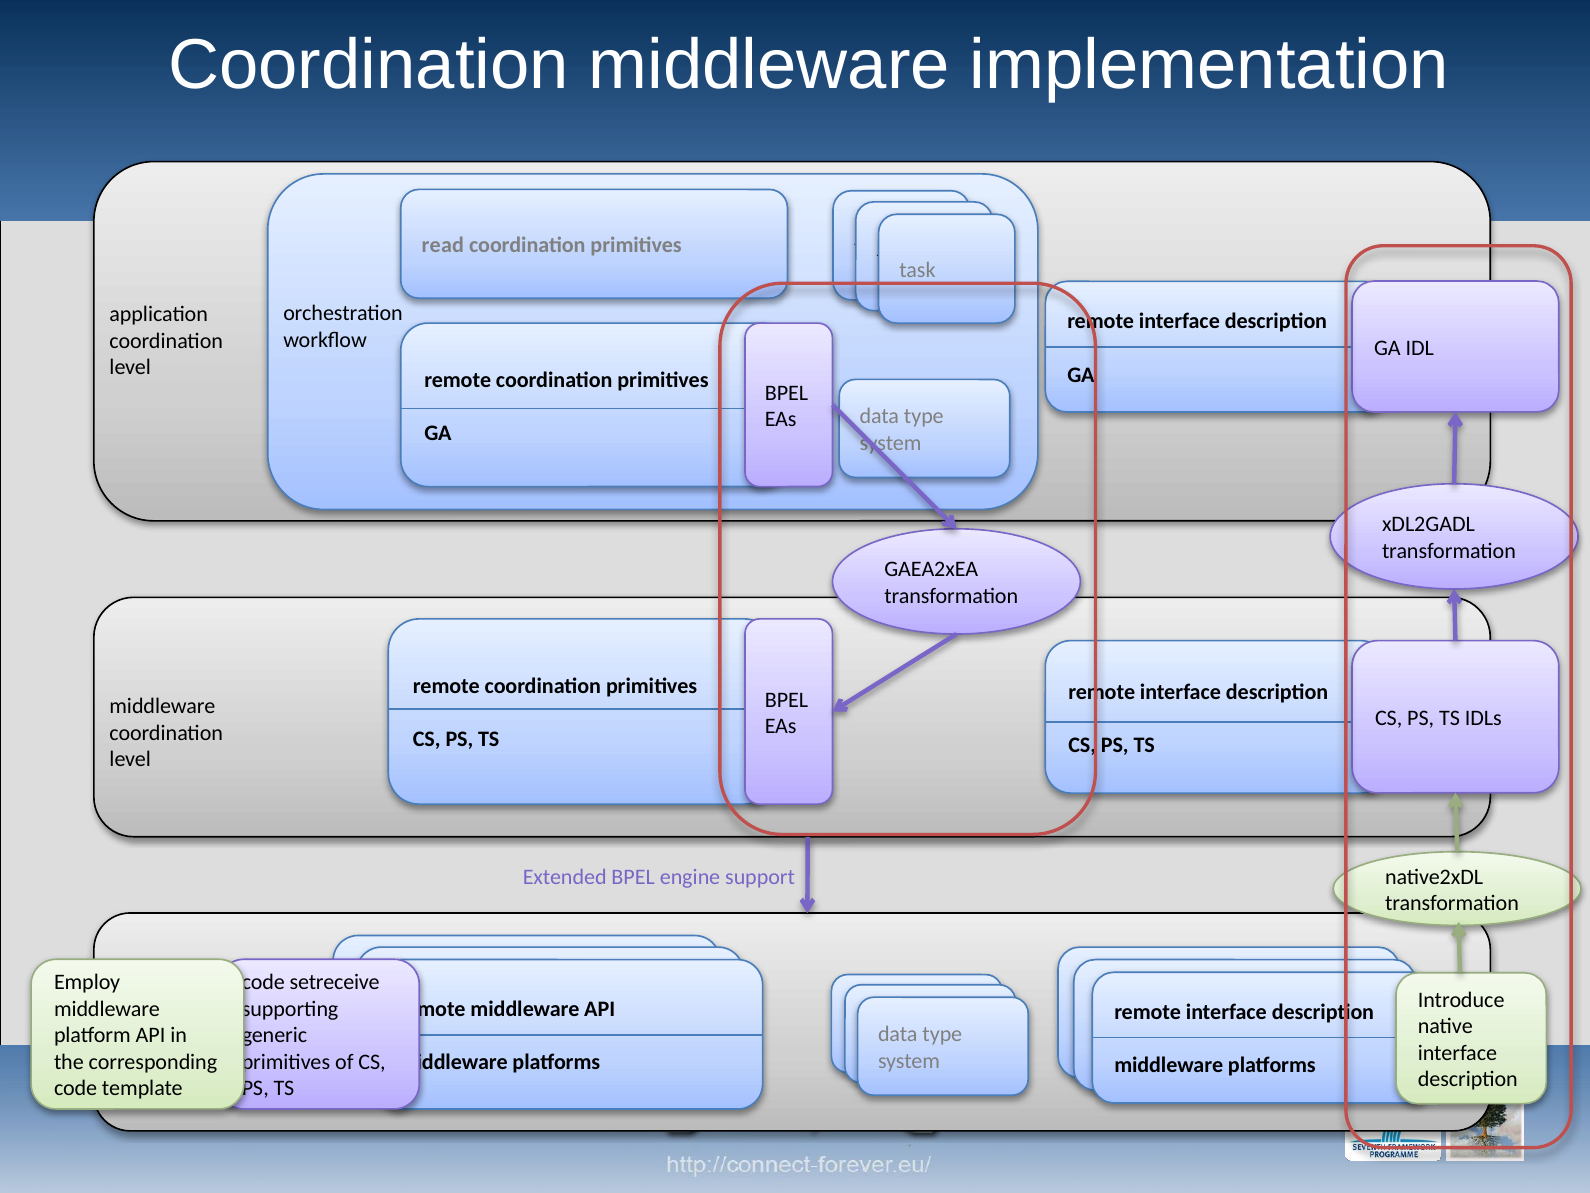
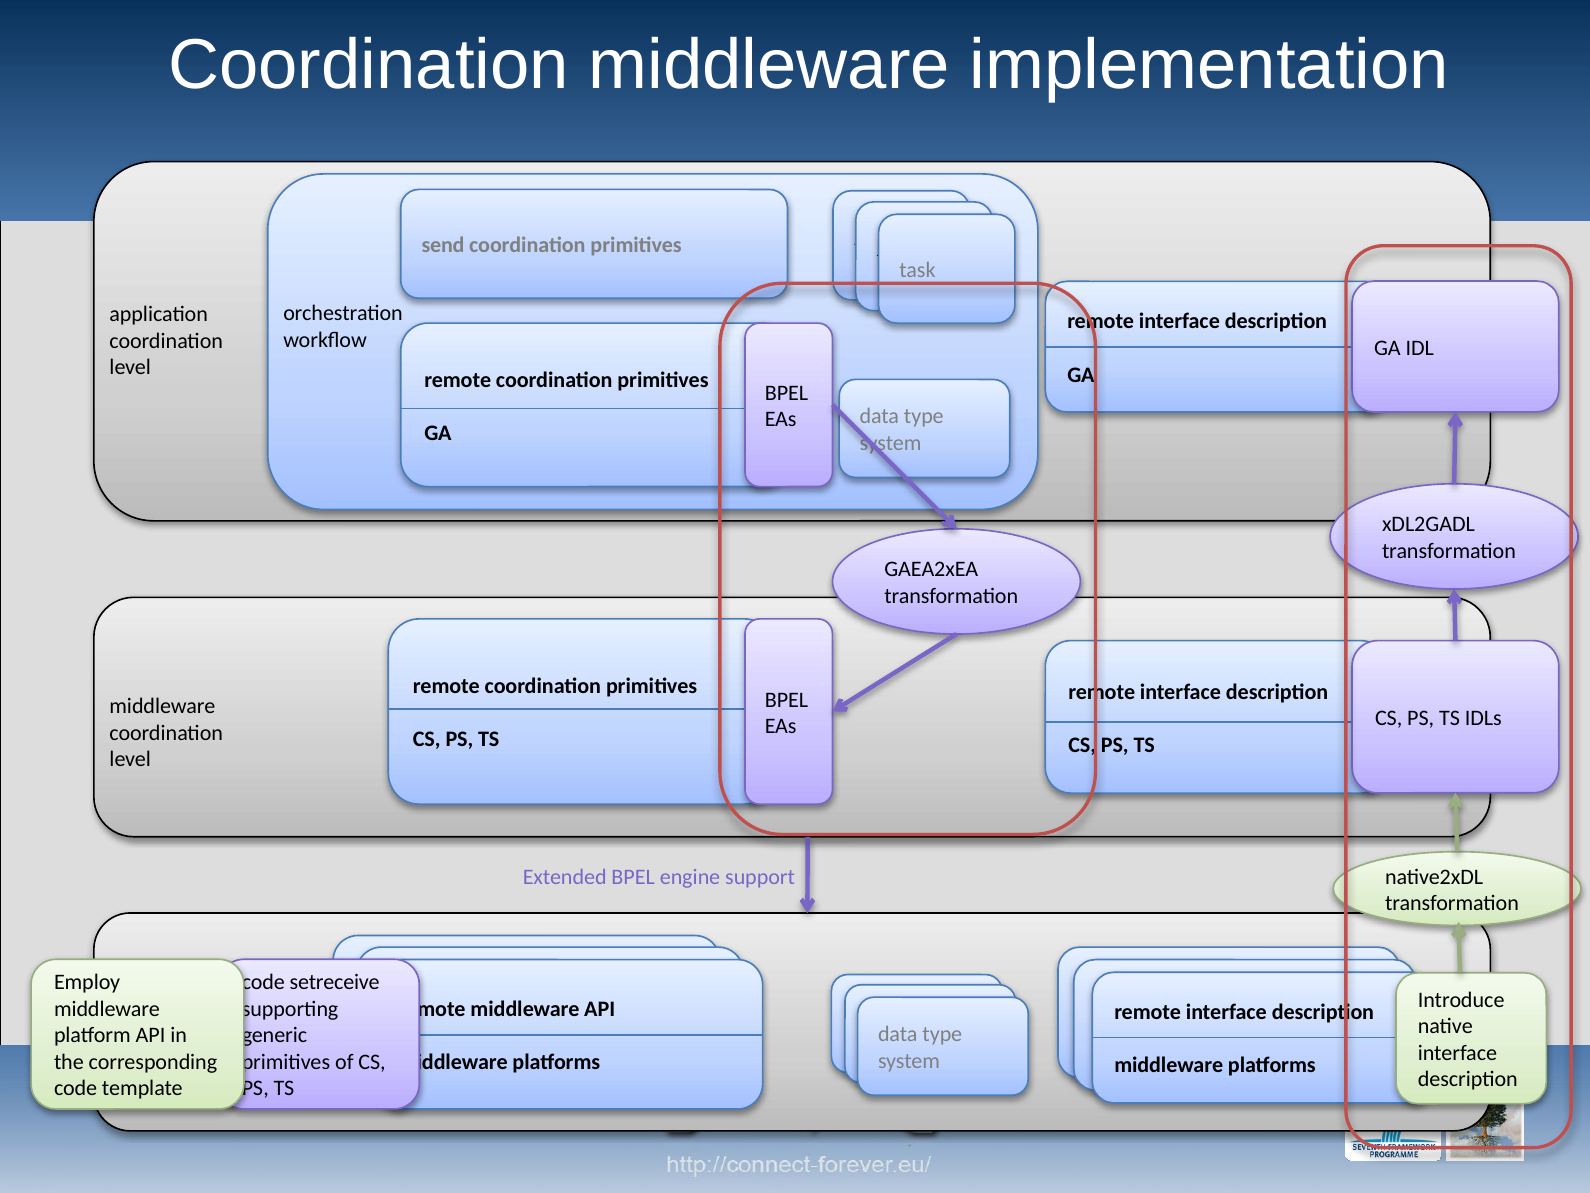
read: read -> send
